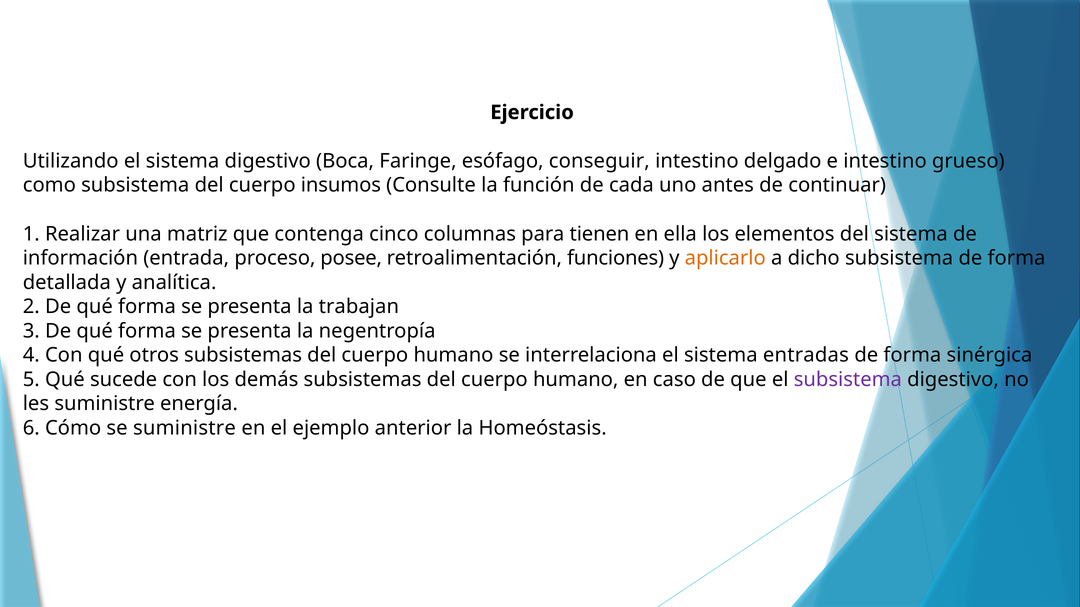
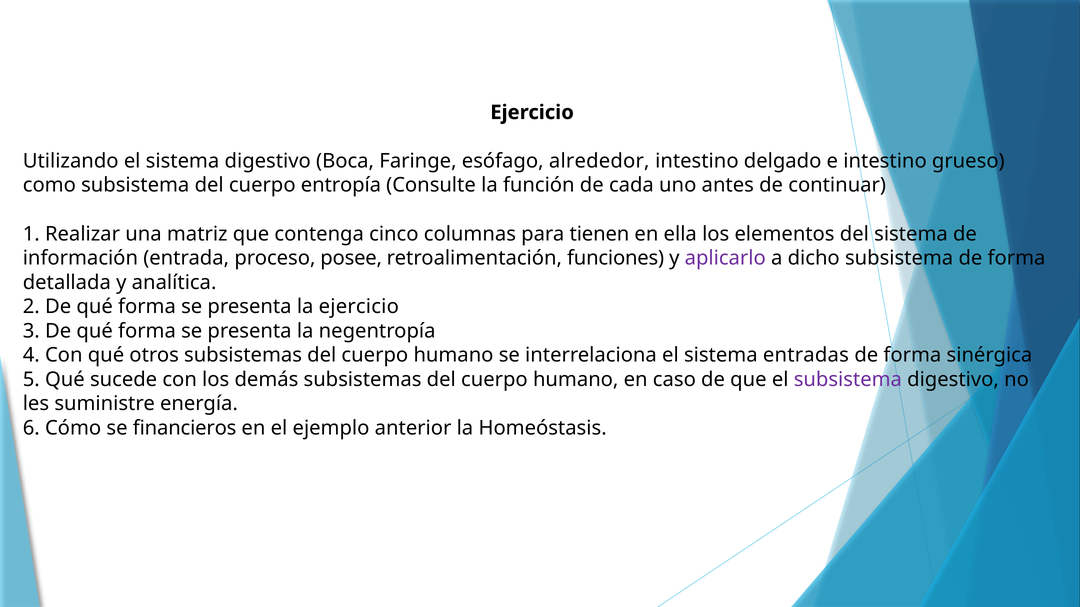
conseguir: conseguir -> alrededor
insumos: insumos -> entropía
aplicarlo colour: orange -> purple
la trabajan: trabajan -> ejercicio
se suministre: suministre -> financieros
